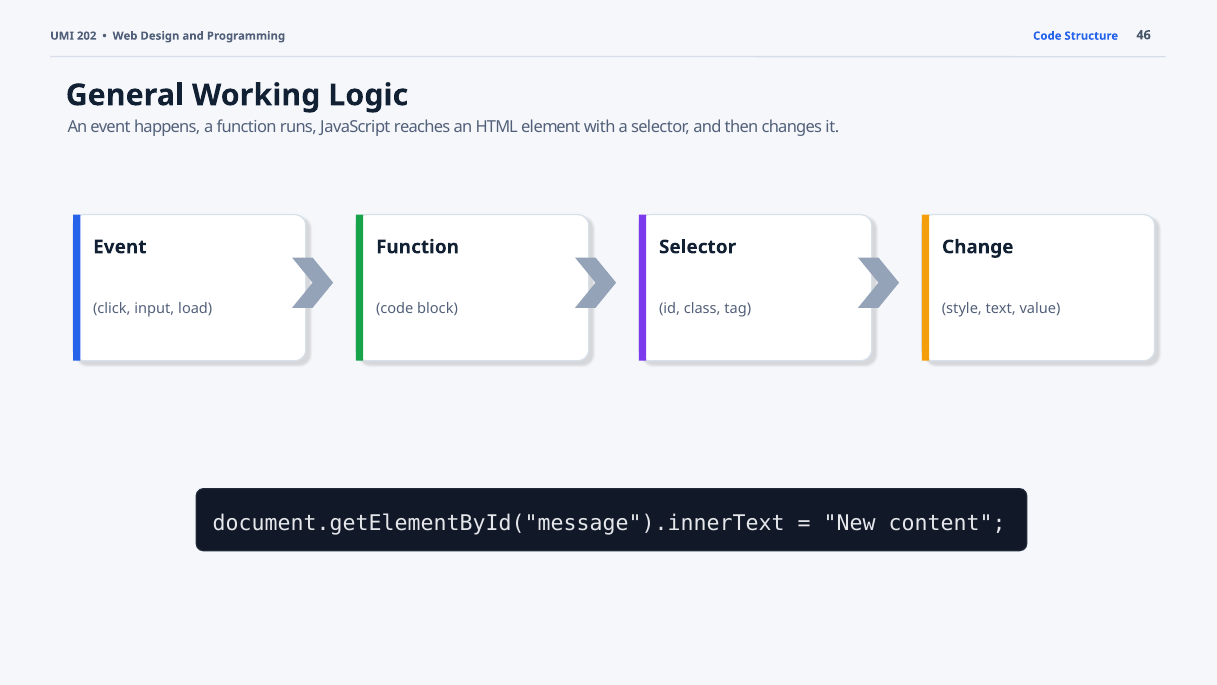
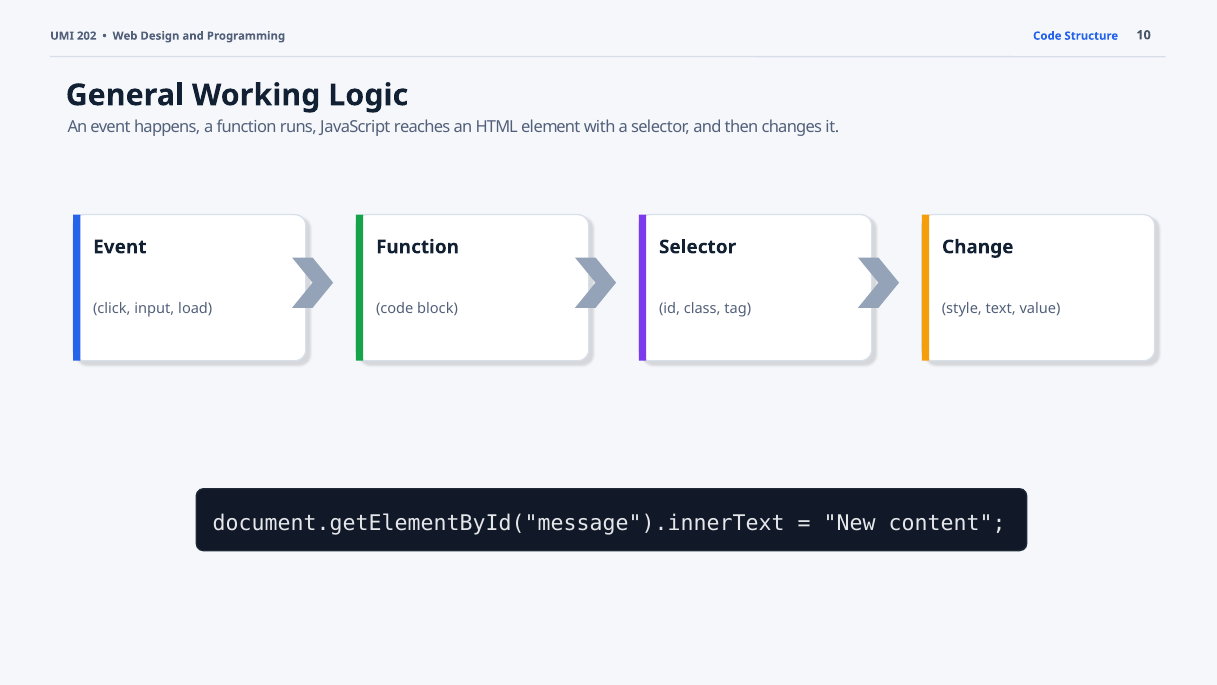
46: 46 -> 10
